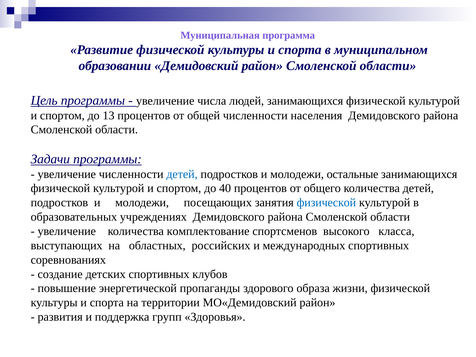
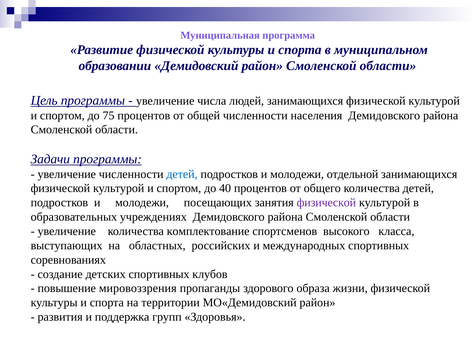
13: 13 -> 75
остальные: остальные -> отдельной
физической at (326, 203) colour: blue -> purple
энергетической: энергетической -> мировоззрения
